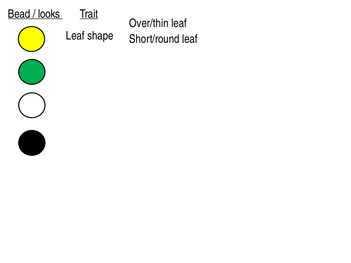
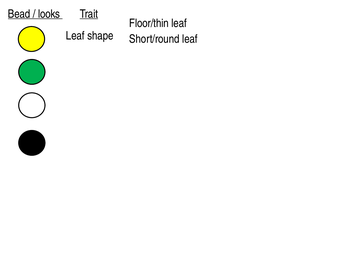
Over/thin: Over/thin -> Floor/thin
